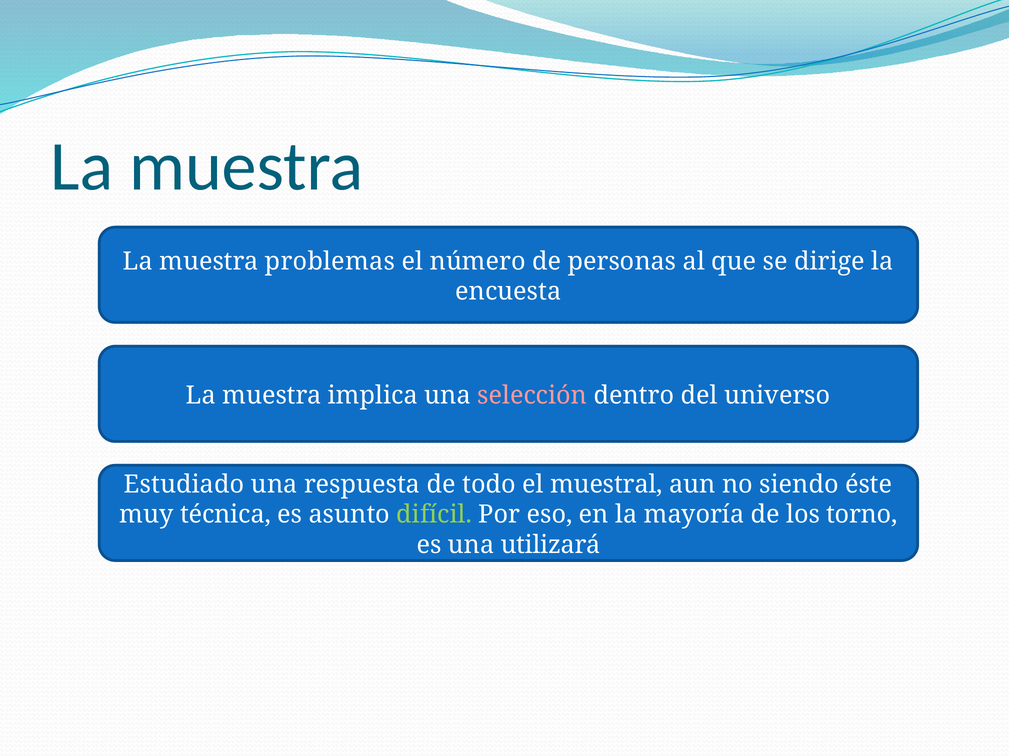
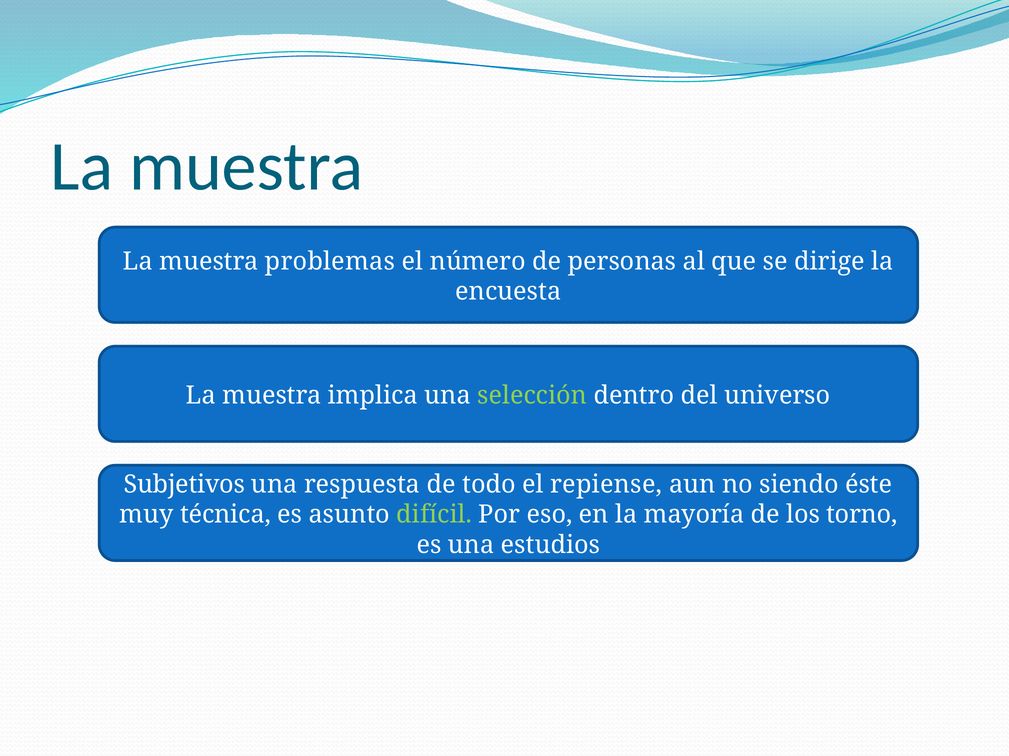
selección colour: pink -> light green
Estudiado: Estudiado -> Subjetivos
muestral: muestral -> repiense
utilizará: utilizará -> estudios
